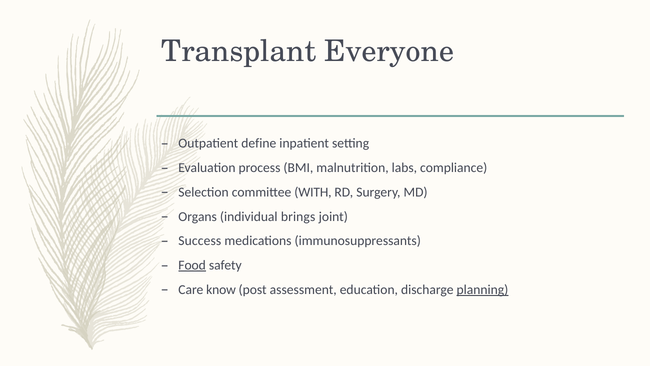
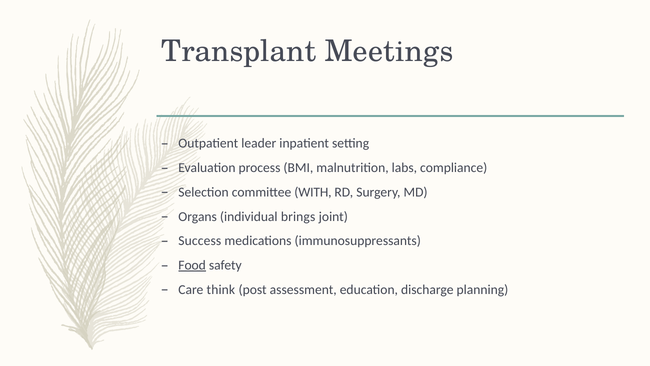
Everyone: Everyone -> Meetings
define: define -> leader
know: know -> think
planning underline: present -> none
